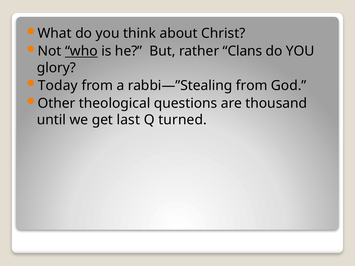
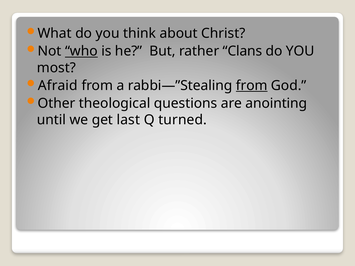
glory: glory -> most
Today: Today -> Afraid
from at (252, 86) underline: none -> present
thousand: thousand -> anointing
